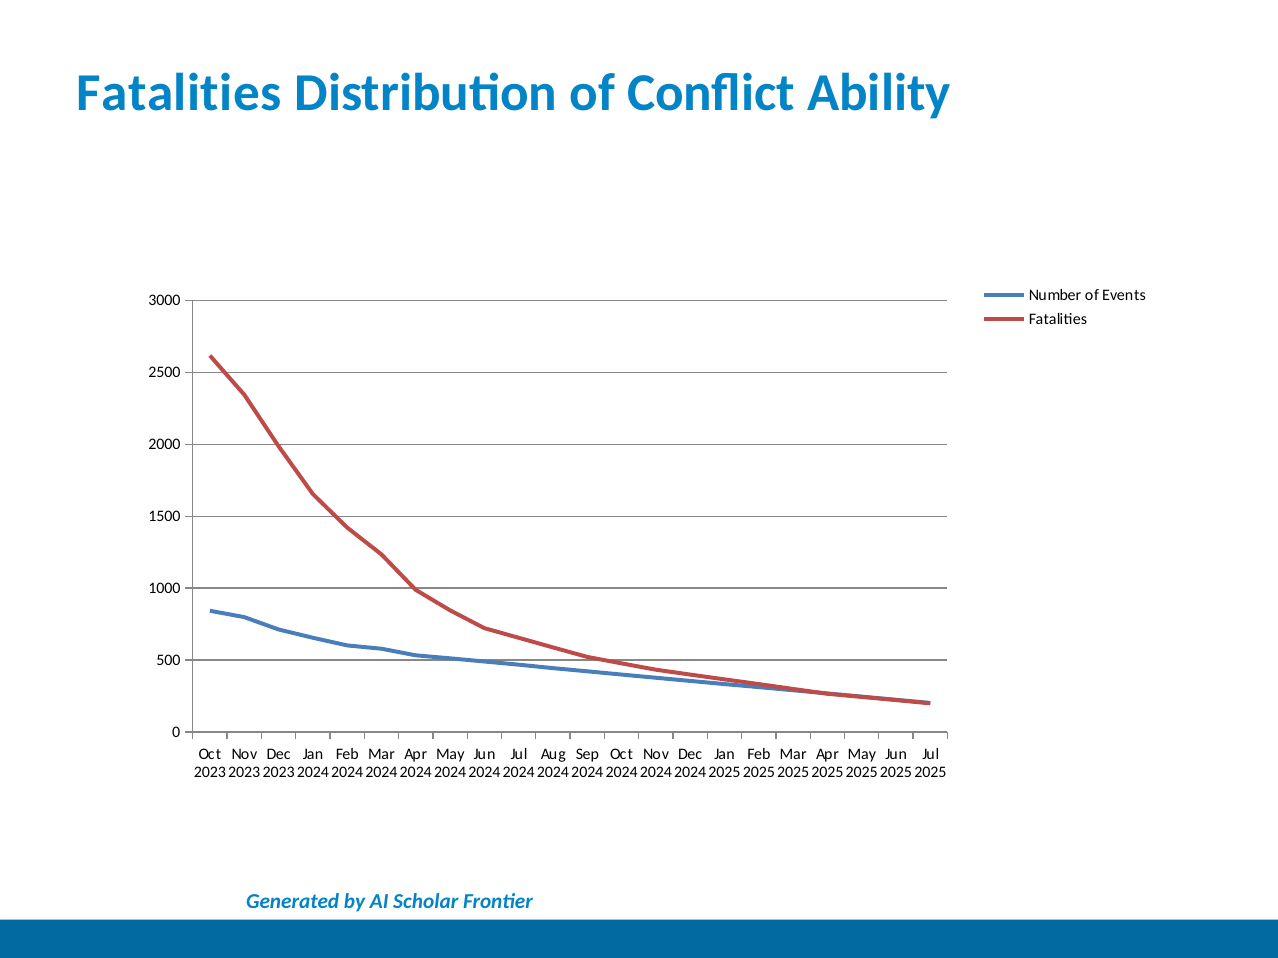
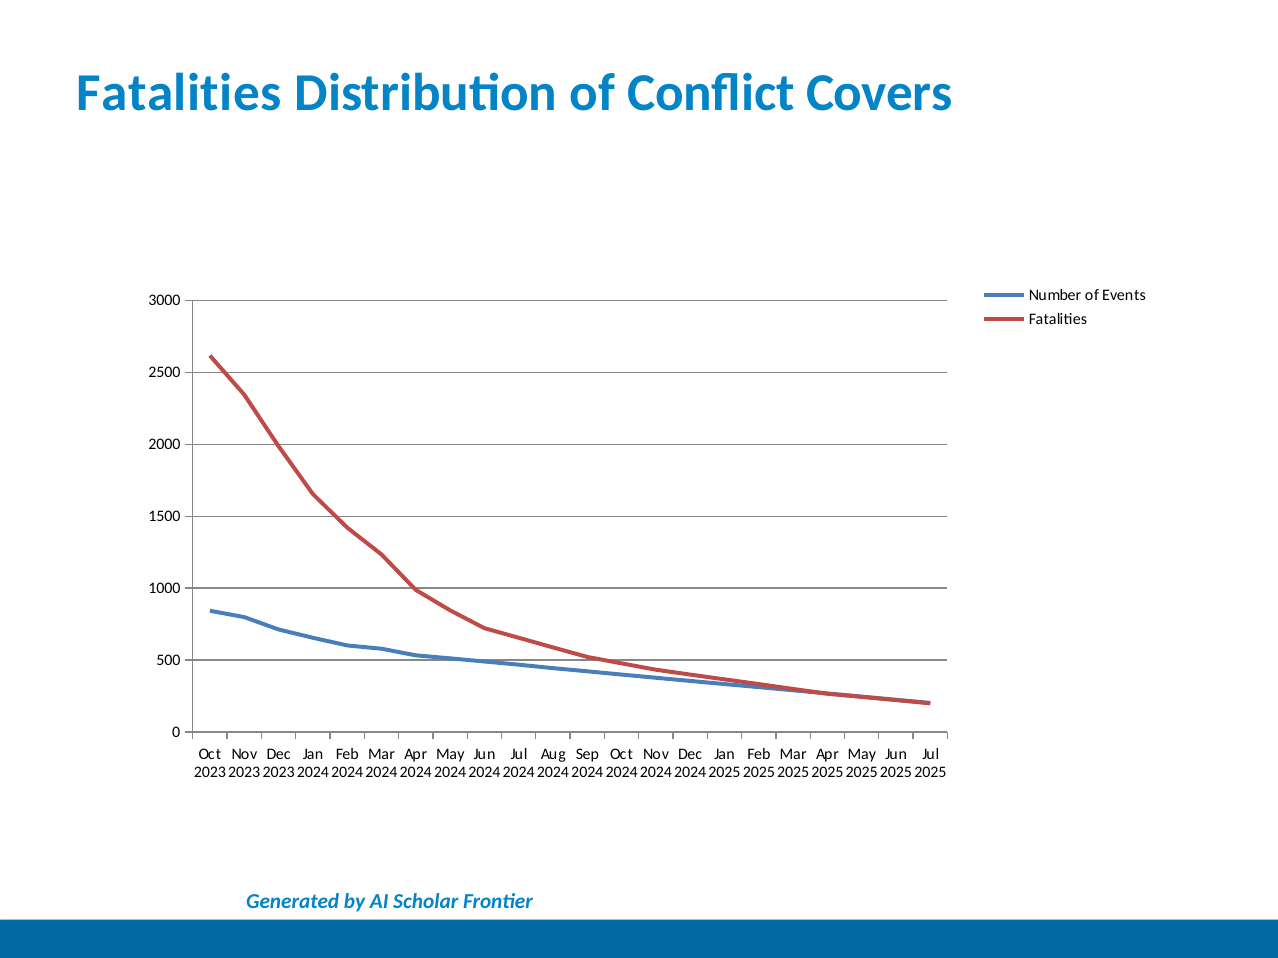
Ability: Ability -> Covers
